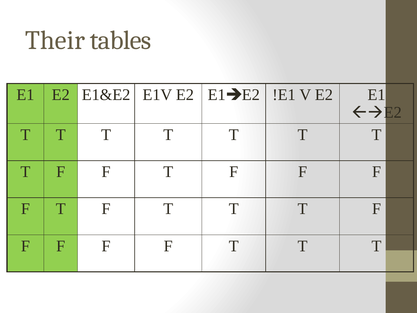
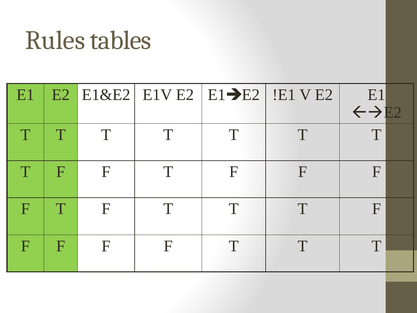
Their: Their -> Rules
